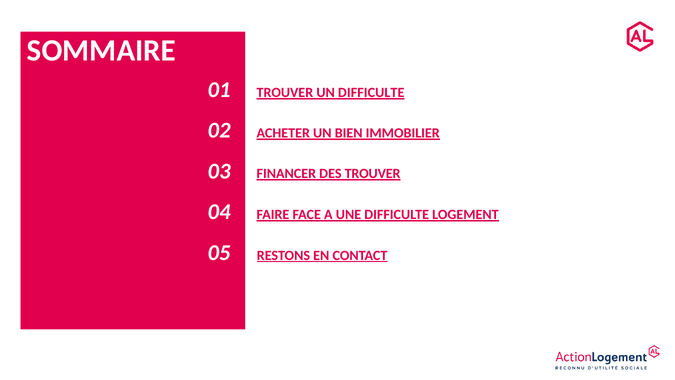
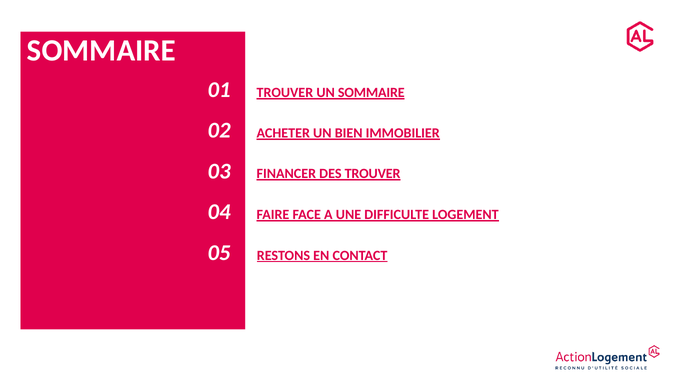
UN DIFFICULTE: DIFFICULTE -> SOMMAIRE
